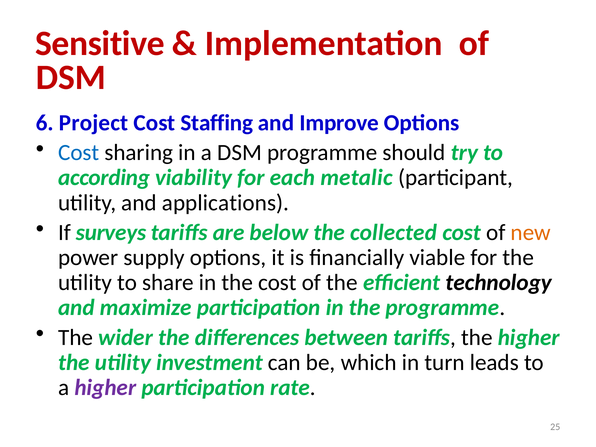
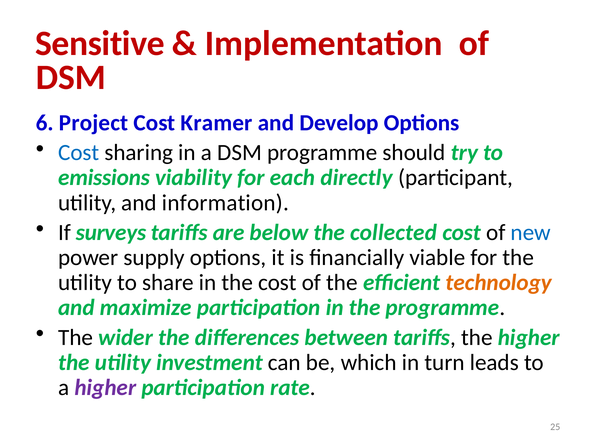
Staffing: Staffing -> Kramer
Improve: Improve -> Develop
according: according -> emissions
metalic: metalic -> directly
applications: applications -> information
new colour: orange -> blue
technology colour: black -> orange
